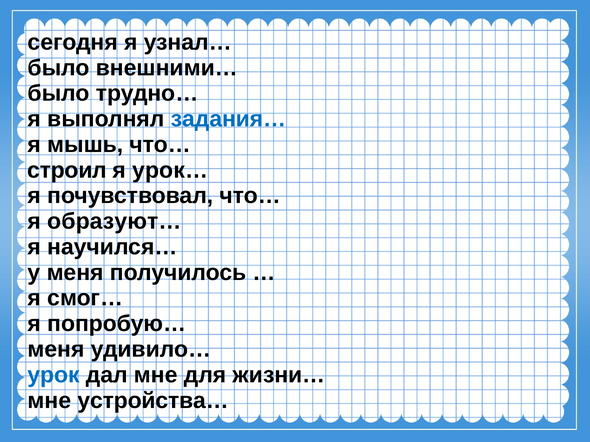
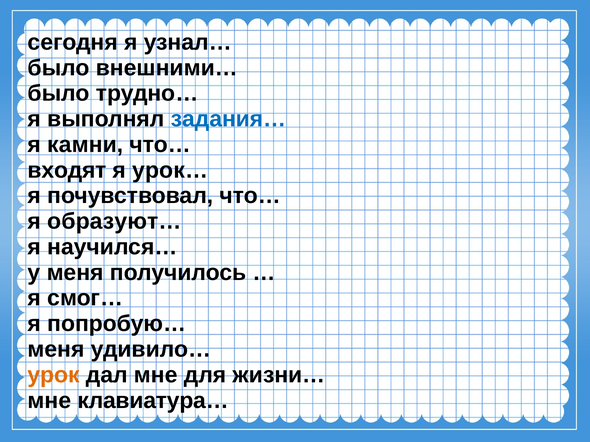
мышь: мышь -> камни
строил: строил -> входят
урок colour: blue -> orange
устройства…: устройства… -> клавиатура…
